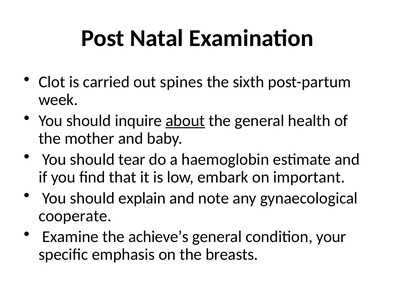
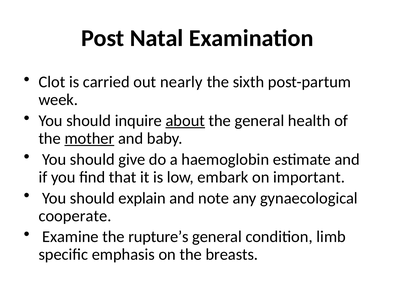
spines: spines -> nearly
mother underline: none -> present
tear: tear -> give
achieve’s: achieve’s -> rupture’s
your: your -> limb
